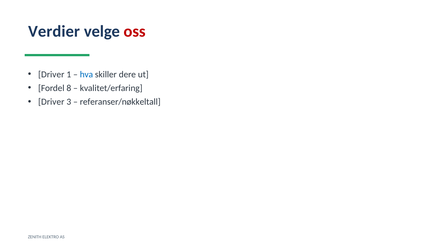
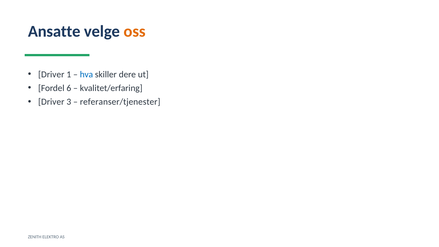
Verdier: Verdier -> Ansatte
oss colour: red -> orange
8: 8 -> 6
referanser/nøkkeltall: referanser/nøkkeltall -> referanser/tjenester
